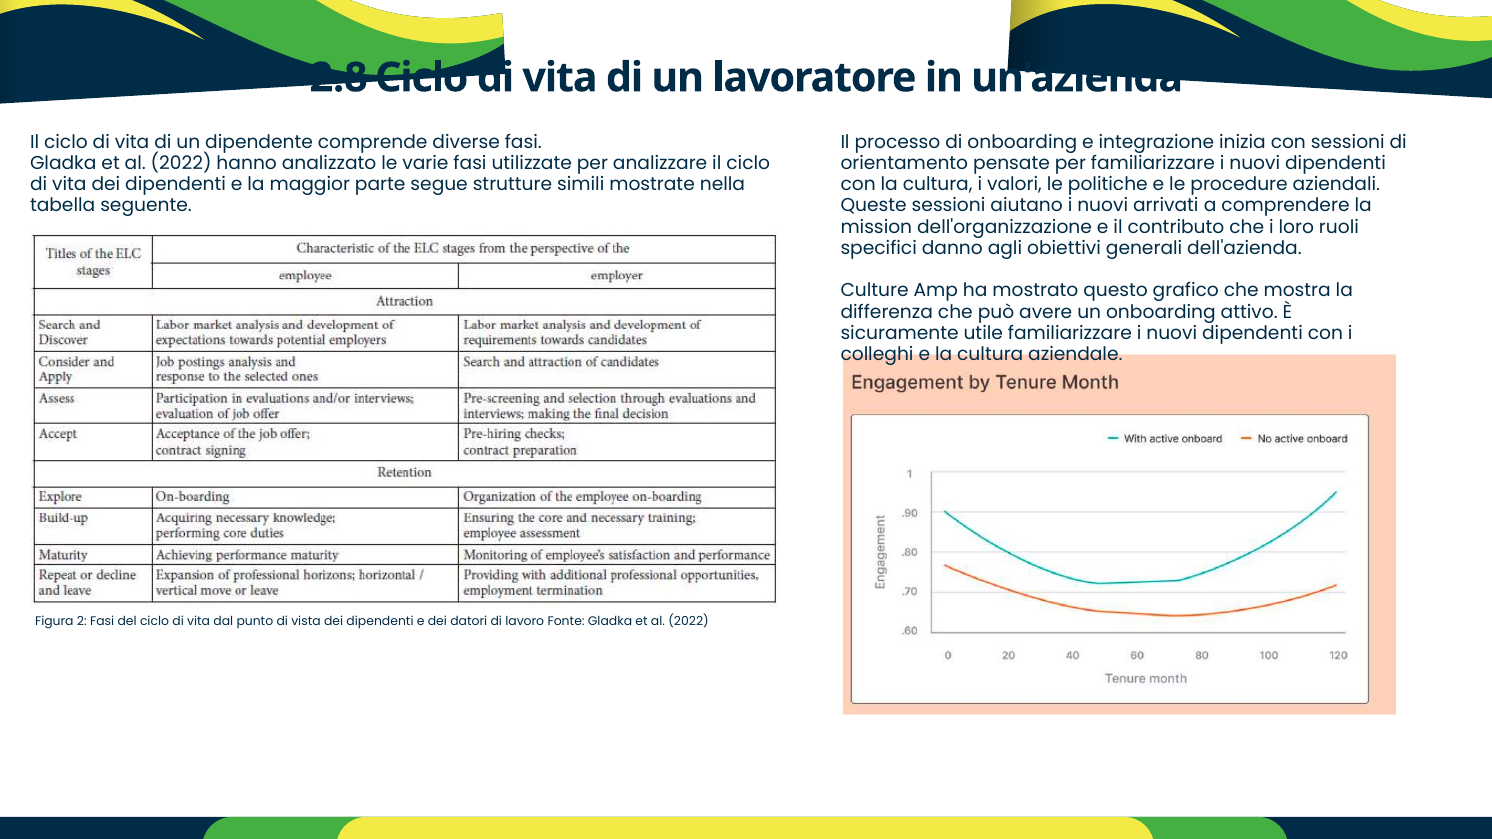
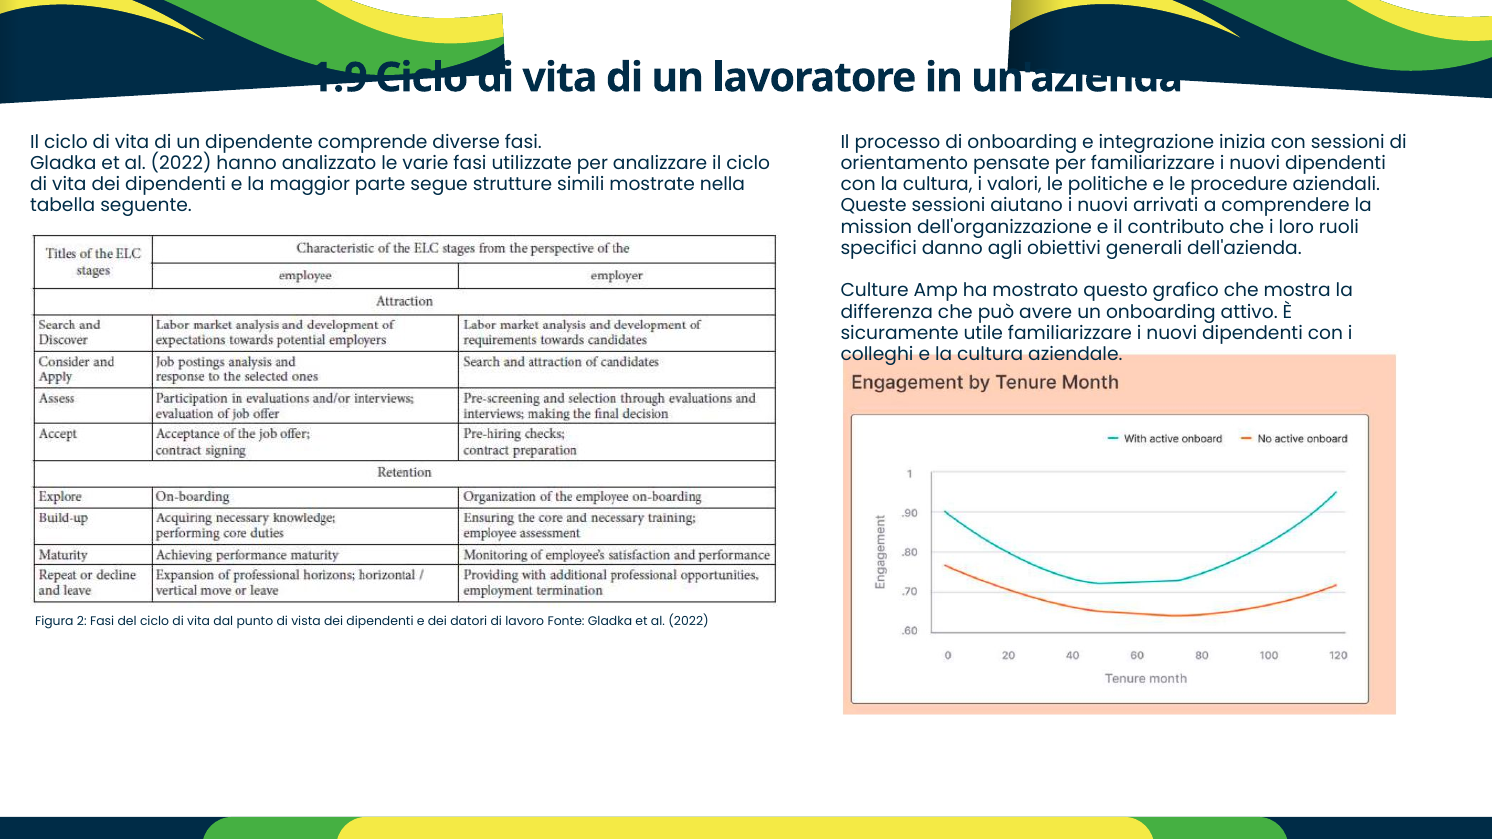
2.8: 2.8 -> 1.9
